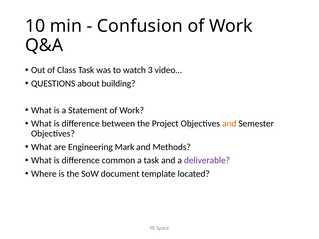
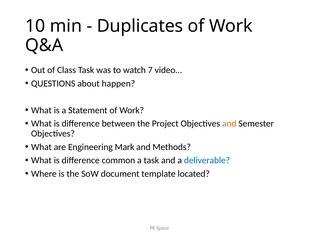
Confusion: Confusion -> Duplicates
3: 3 -> 7
building: building -> happen
deliverable colour: purple -> blue
